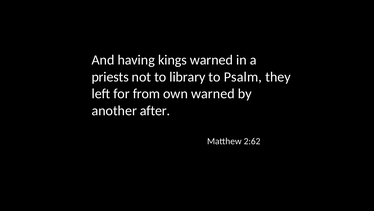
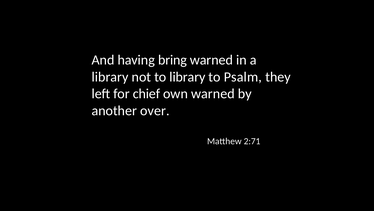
kings: kings -> bring
priests at (110, 77): priests -> library
from: from -> chief
after: after -> over
2:62: 2:62 -> 2:71
